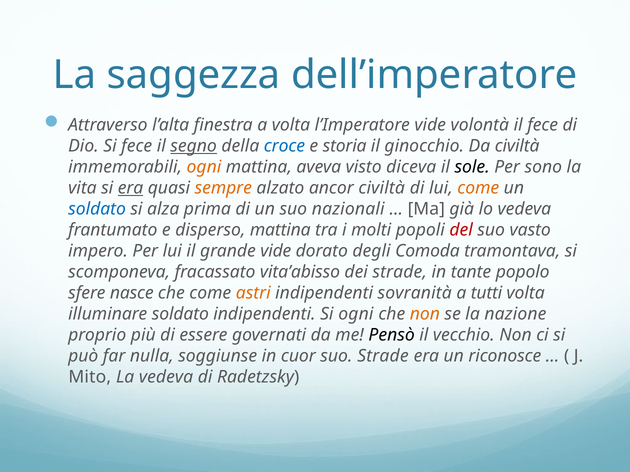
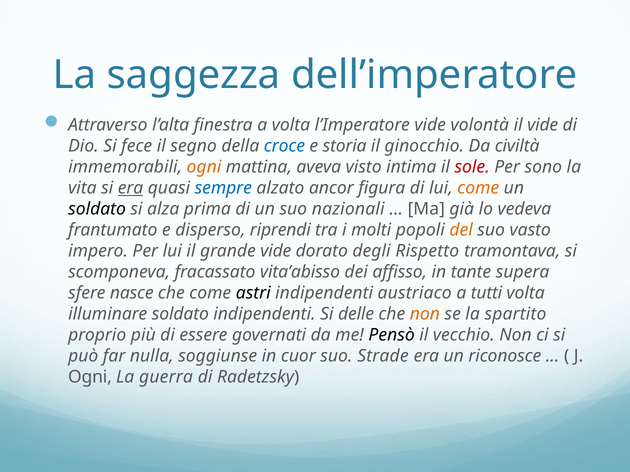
il fece: fece -> vide
segno underline: present -> none
diceva: diceva -> intima
sole colour: black -> red
sempre colour: orange -> blue
ancor civiltà: civiltà -> figura
soldato at (97, 209) colour: blue -> black
disperso mattina: mattina -> riprendi
del colour: red -> orange
Comoda: Comoda -> Rispetto
dei strade: strade -> affisso
popolo: popolo -> supera
astri colour: orange -> black
sovranità: sovranità -> austriaco
Si ogni: ogni -> delle
nazione: nazione -> spartito
Mito at (90, 378): Mito -> Ogni
La vedeva: vedeva -> guerra
